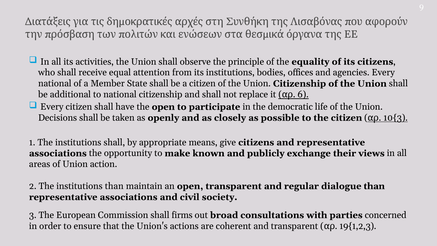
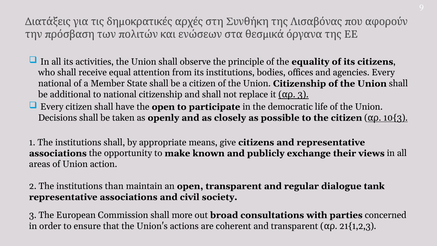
6 at (303, 94): 6 -> 3
dialogue than: than -> tank
firms: firms -> more
19{1,2,3: 19{1,2,3 -> 21{1,2,3
